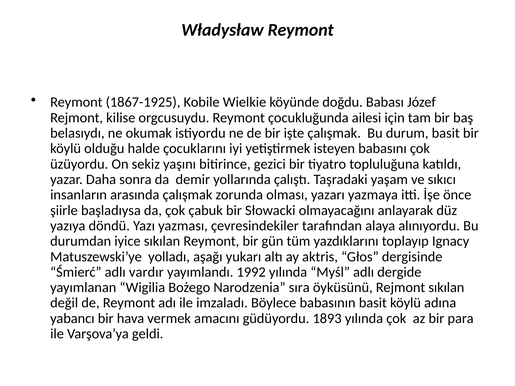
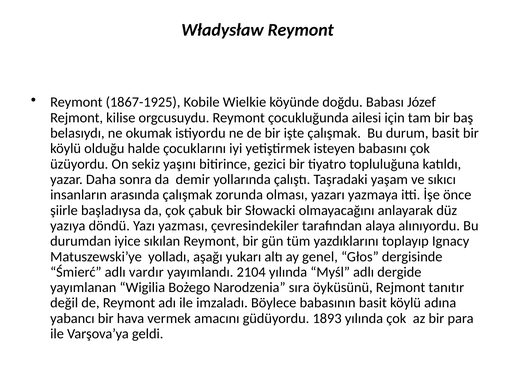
aktris: aktris -> genel
1992: 1992 -> 2104
Rejmont sıkılan: sıkılan -> tanıtır
